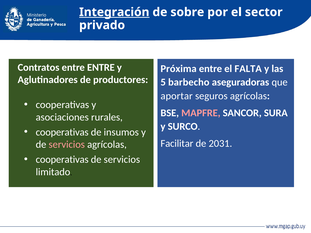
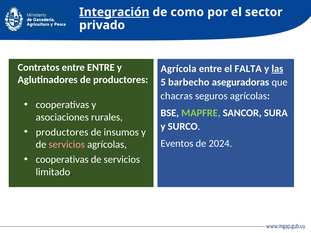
sobre: sobre -> como
Próxima: Próxima -> Agrícola
las underline: none -> present
aportar: aportar -> chacras
MAPFRE colour: pink -> light green
cooperativas at (62, 132): cooperativas -> productores
Facilitar: Facilitar -> Eventos
2031: 2031 -> 2024
